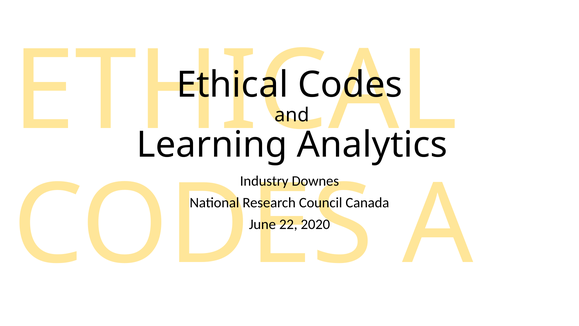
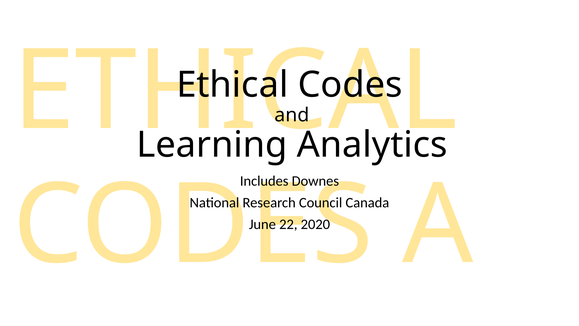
Industry: Industry -> Includes
